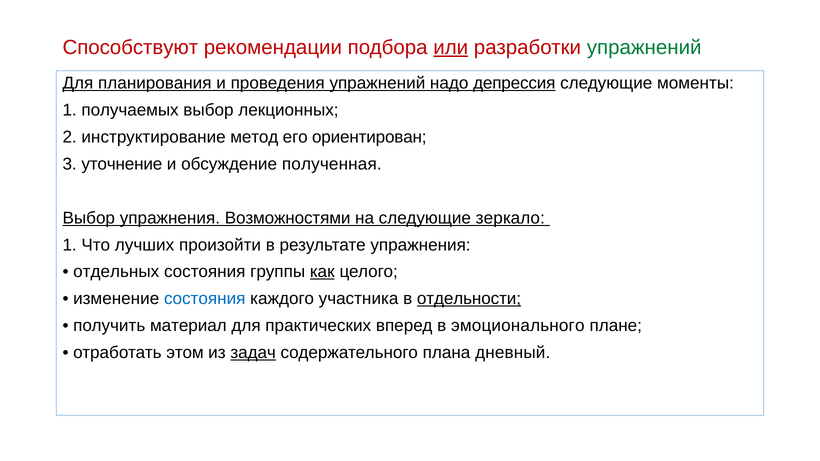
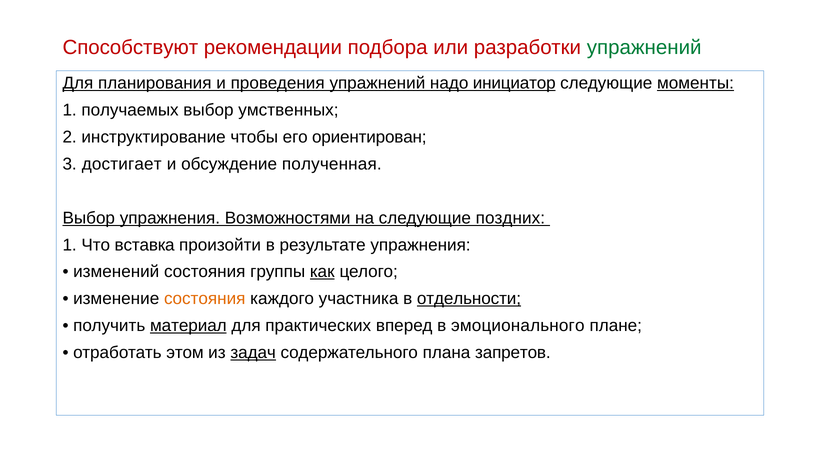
или underline: present -> none
депрессия: депрессия -> инициатор
моменты underline: none -> present
лекционных: лекционных -> умственных
метод: метод -> чтобы
уточнение: уточнение -> достигает
зеркало: зеркало -> поздних
лучших: лучших -> вставка
отдельных: отдельных -> изменений
состояния at (205, 299) colour: blue -> orange
материал underline: none -> present
дневный: дневный -> запретов
